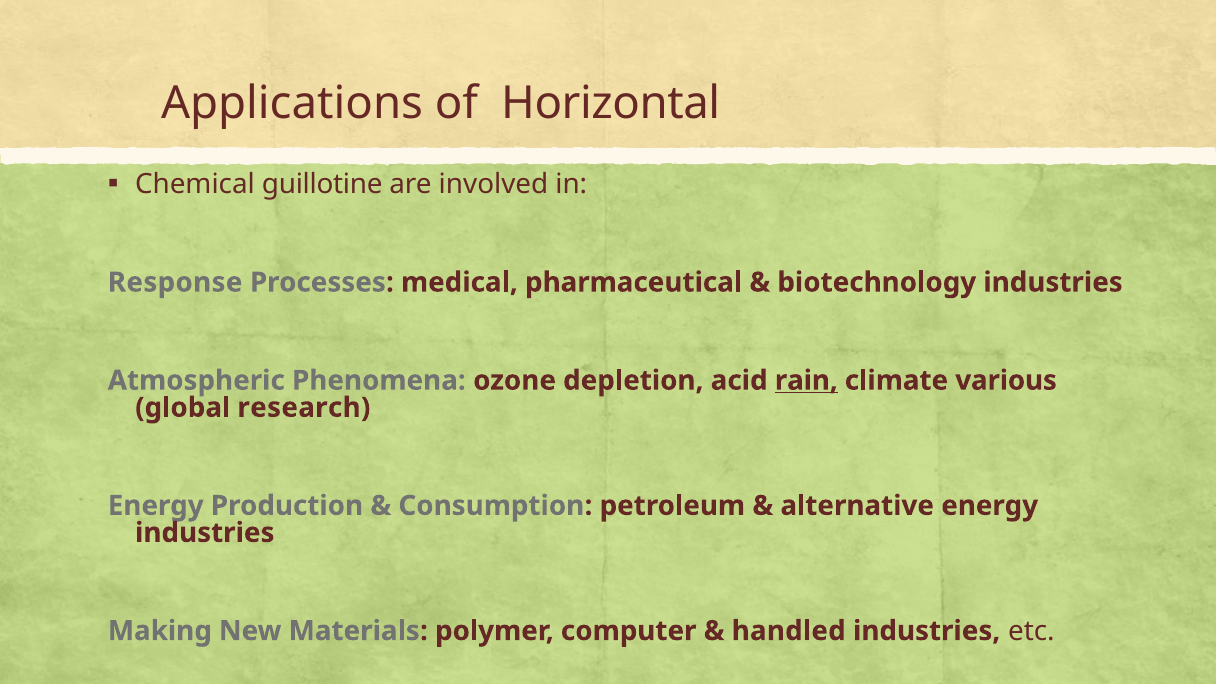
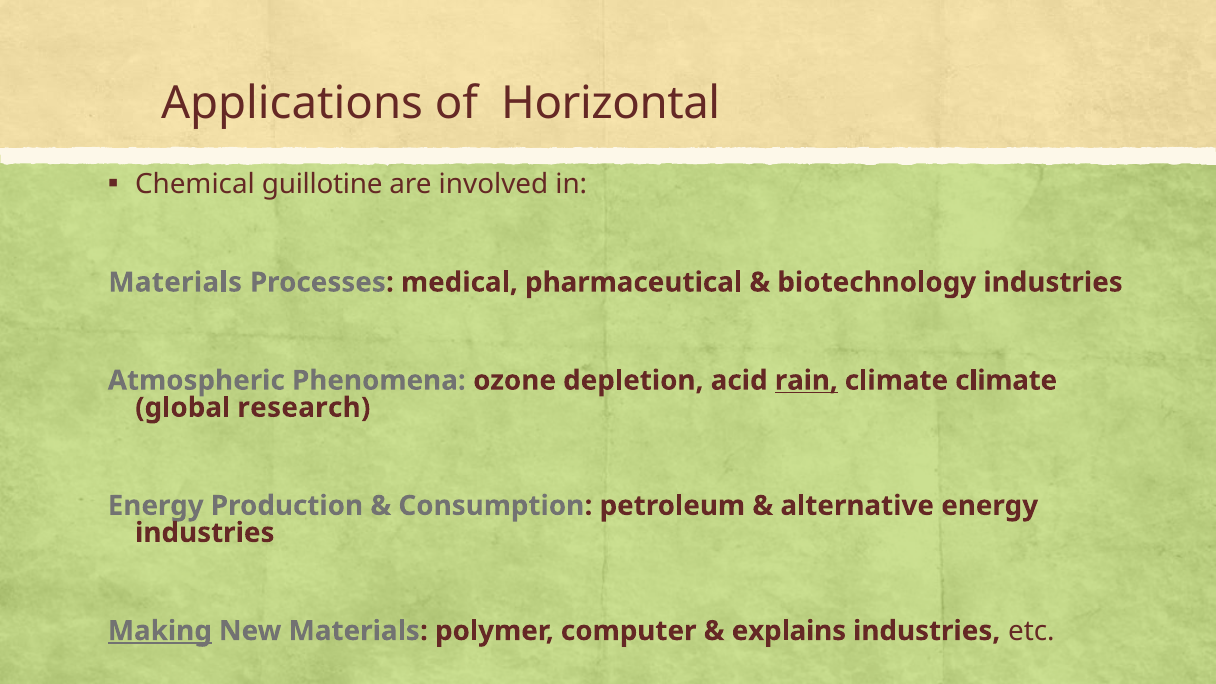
Response at (175, 282): Response -> Materials
climate various: various -> climate
Making underline: none -> present
handled: handled -> explains
